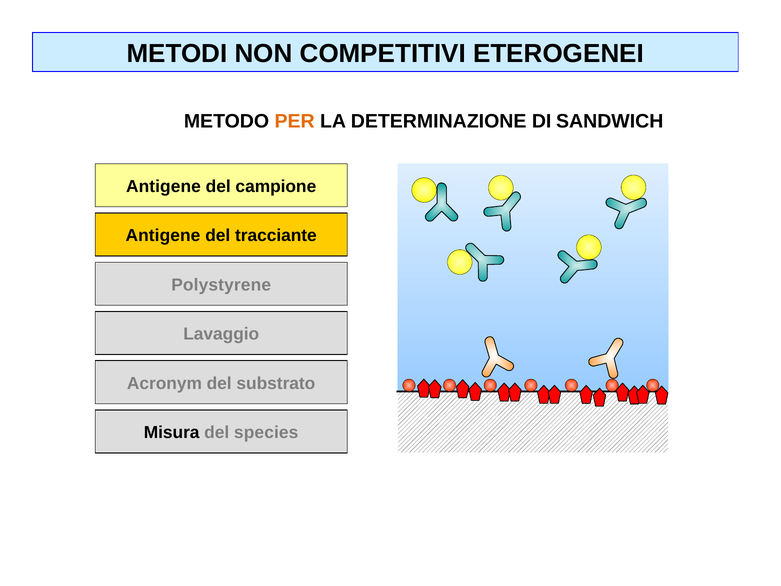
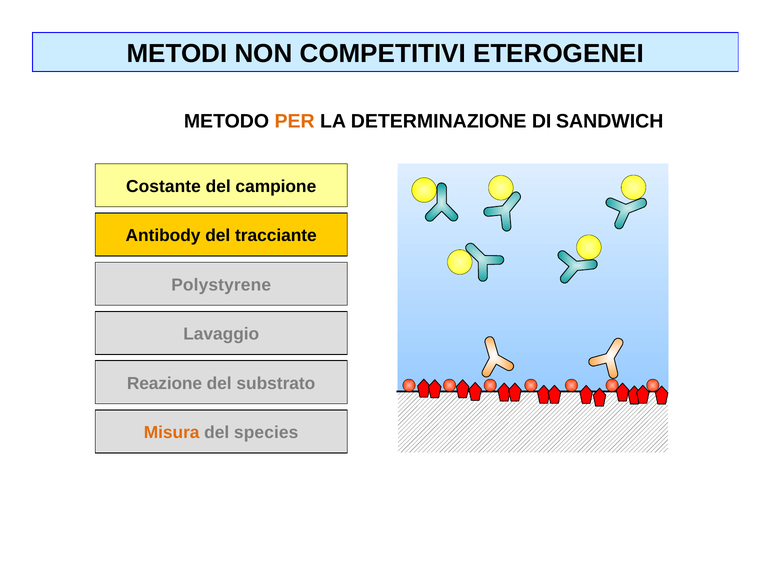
Antigene at (163, 186): Antigene -> Costante
Antigene at (163, 236): Antigene -> Antibody
Acronym: Acronym -> Reazione
Misura colour: black -> orange
